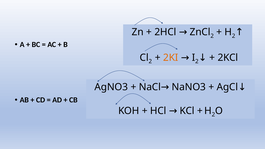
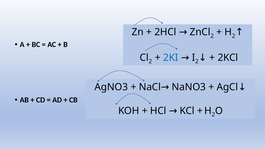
2KI colour: orange -> blue
